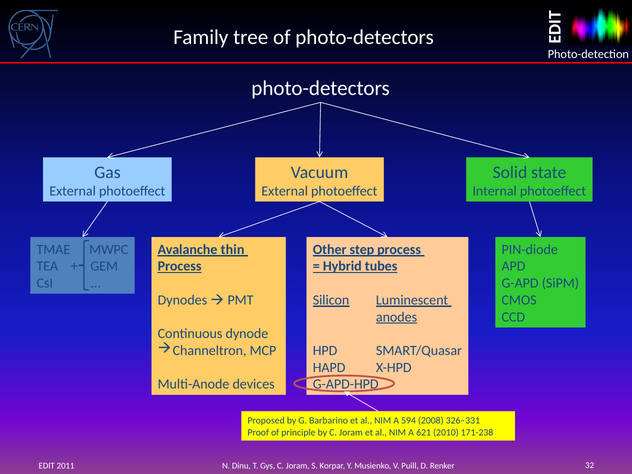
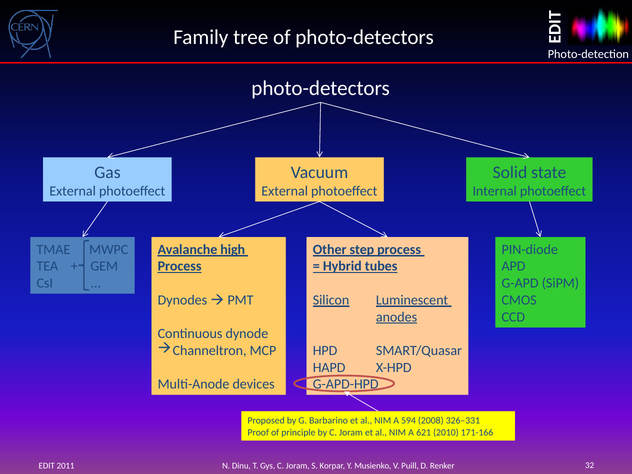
thin: thin -> high
171-238: 171-238 -> 171-166
